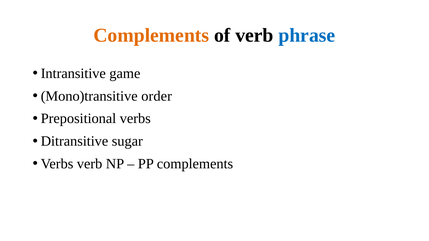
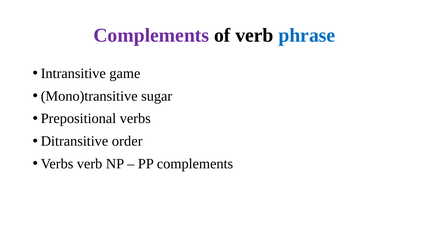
Complements at (151, 35) colour: orange -> purple
order: order -> sugar
sugar: sugar -> order
